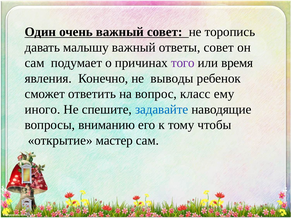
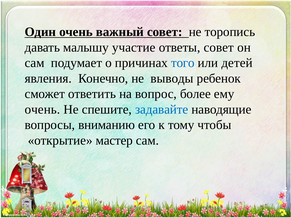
малышу важный: важный -> участие
того colour: purple -> blue
время: время -> детей
класс: класс -> более
иного at (42, 110): иного -> очень
